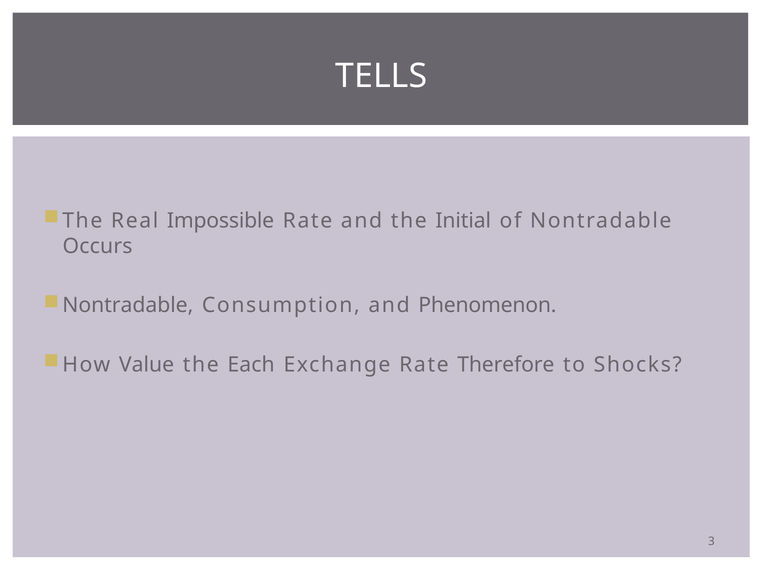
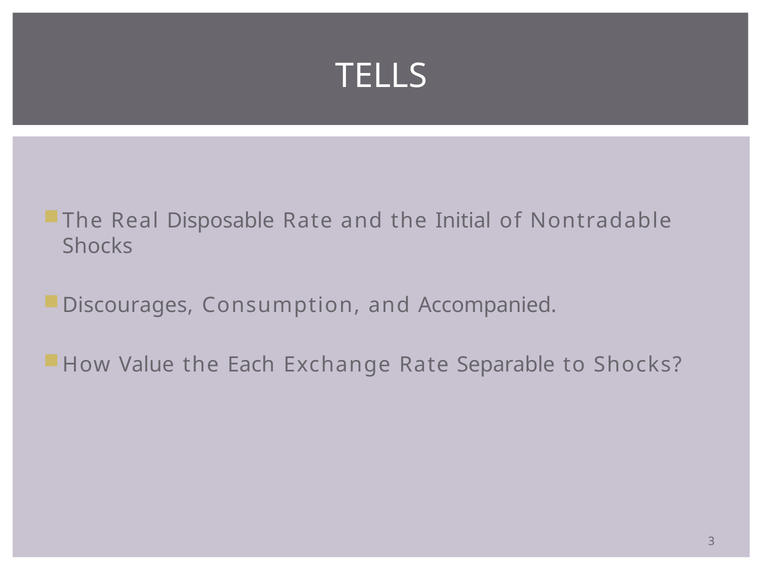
Impossible: Impossible -> Disposable
Occurs at (98, 246): Occurs -> Shocks
Nontradable at (128, 306): Nontradable -> Discourages
Phenomenon: Phenomenon -> Accompanied
Therefore: Therefore -> Separable
